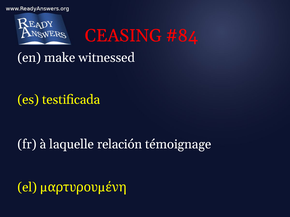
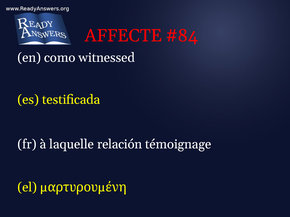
CEASING: CEASING -> AFFECTE
make: make -> como
